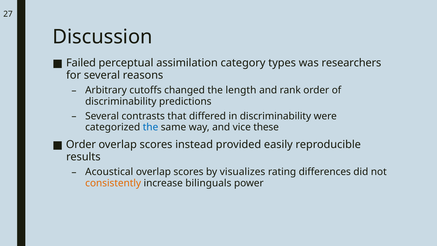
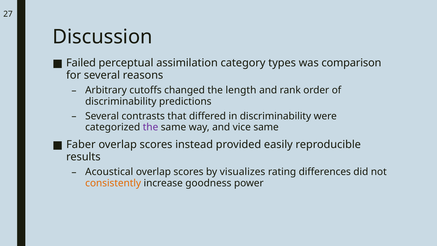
researchers: researchers -> comparison
the at (151, 127) colour: blue -> purple
vice these: these -> same
Order at (81, 145): Order -> Faber
bilinguals: bilinguals -> goodness
